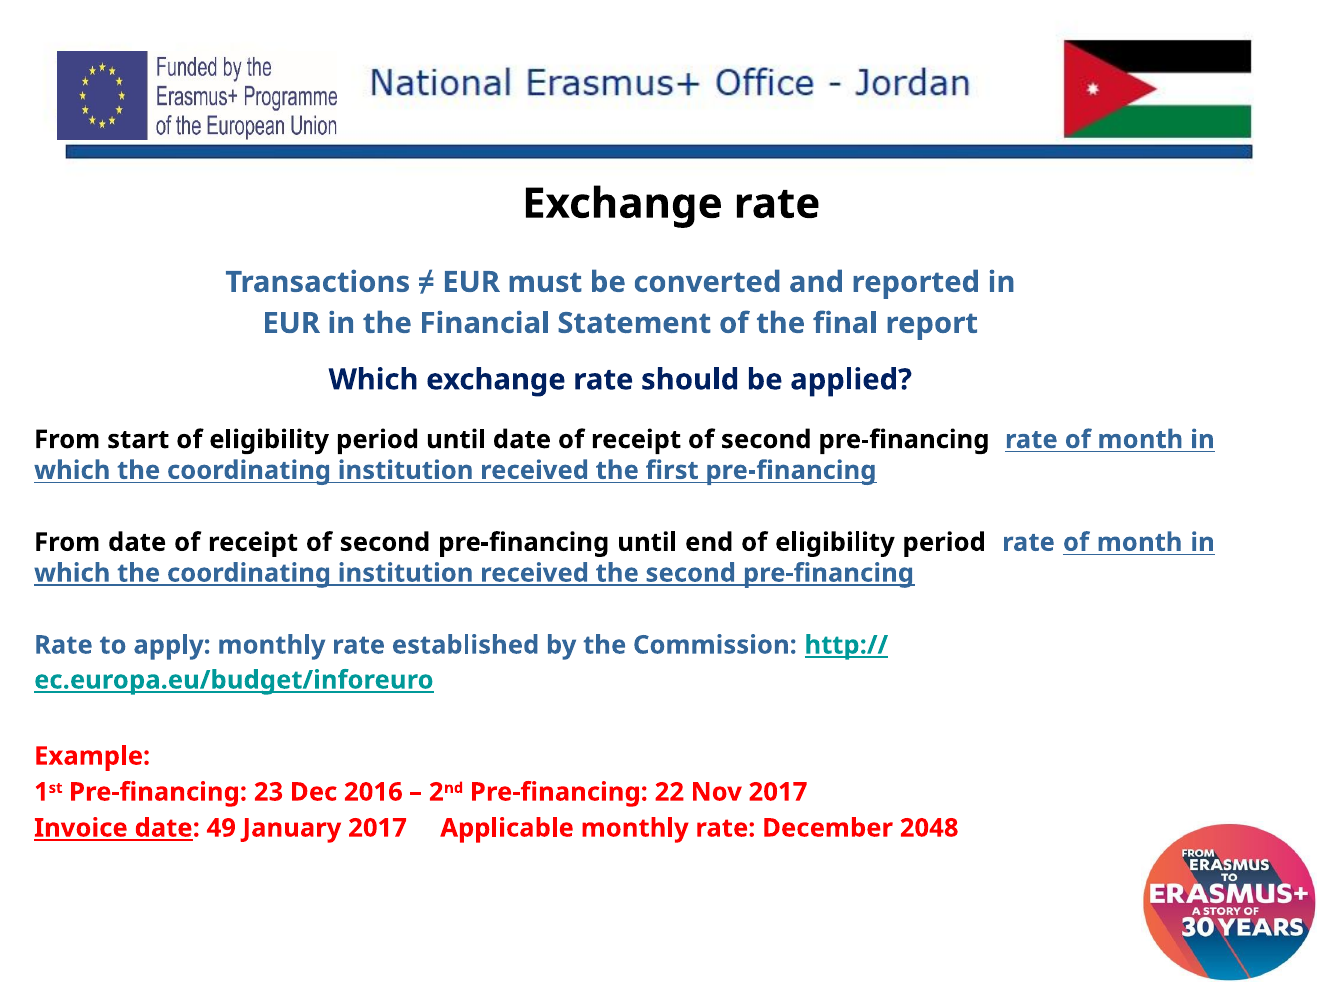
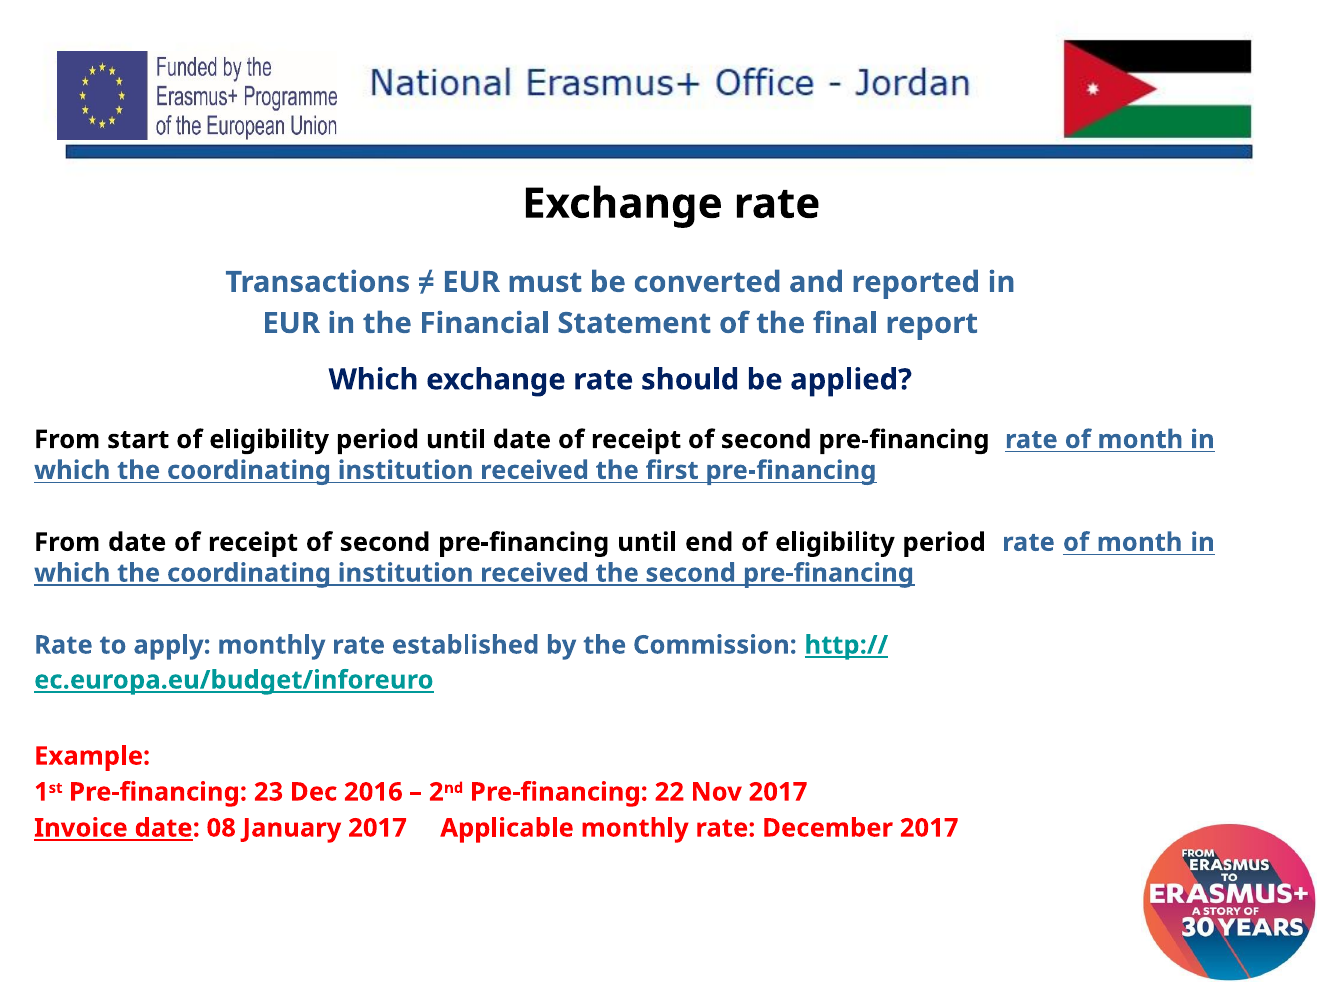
49: 49 -> 08
December 2048: 2048 -> 2017
